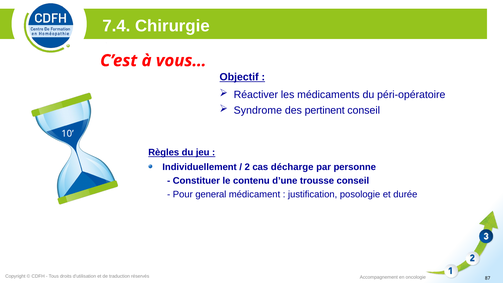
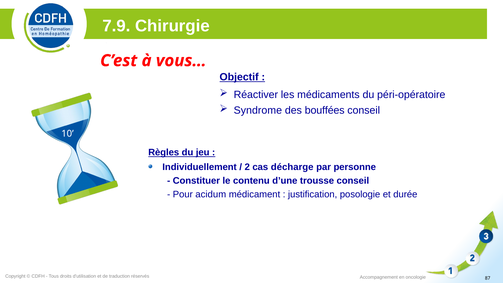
7.4: 7.4 -> 7.9
pertinent: pertinent -> bouffées
general: general -> acidum
